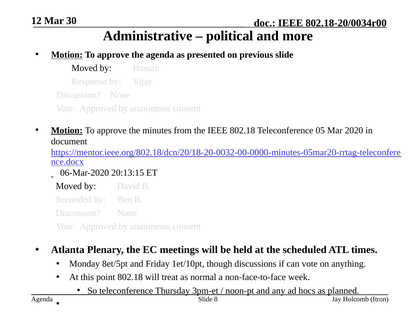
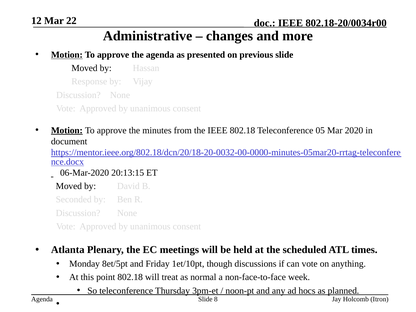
30: 30 -> 22
political: political -> changes
